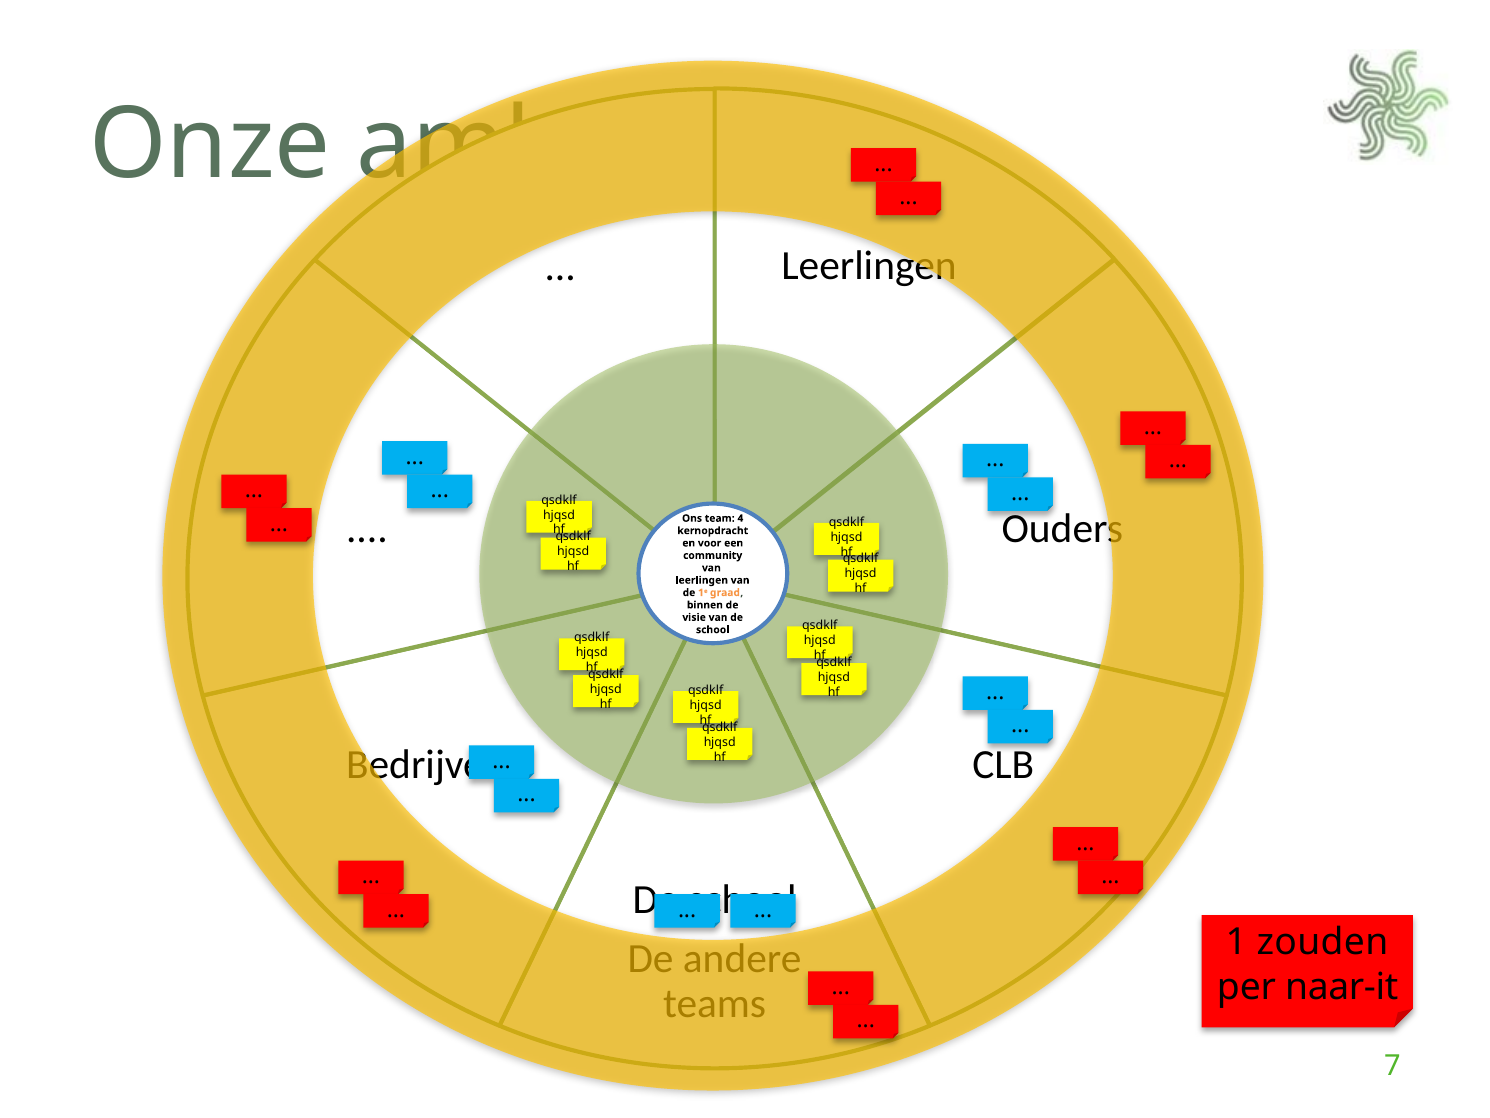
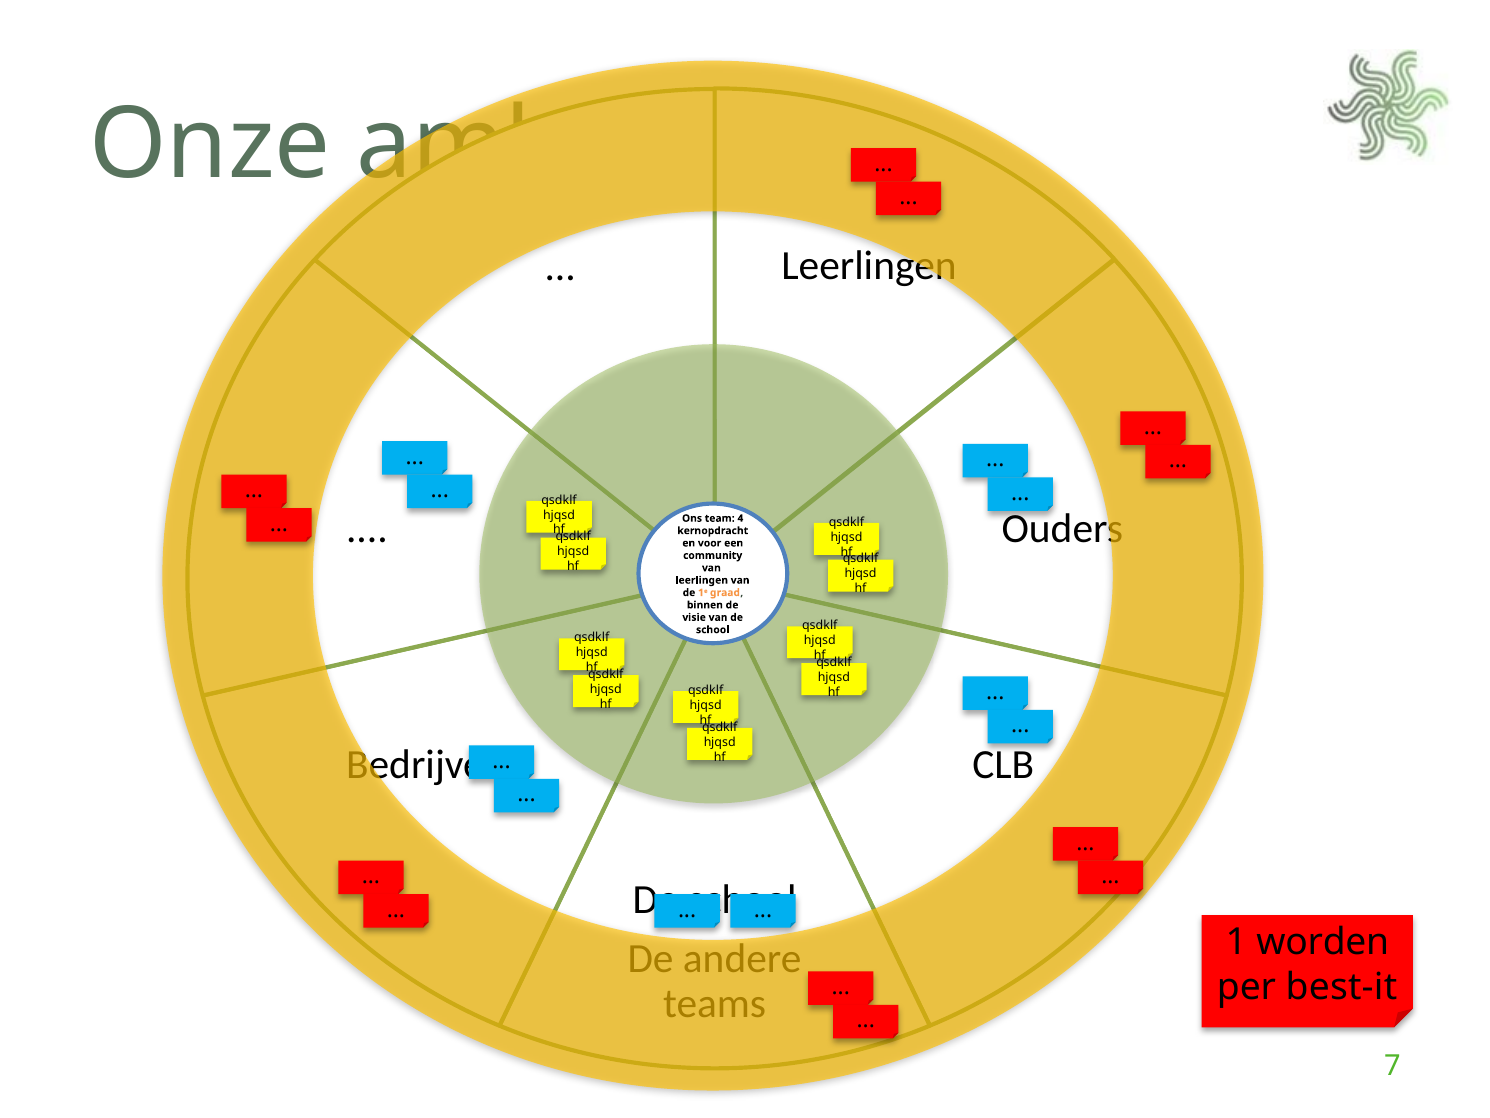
zouden: zouden -> worden
naar-it: naar-it -> best-it
